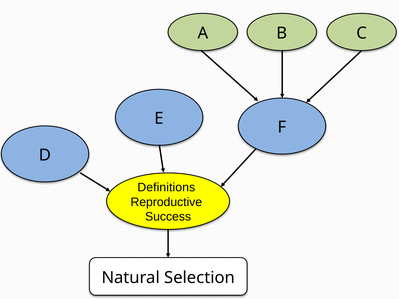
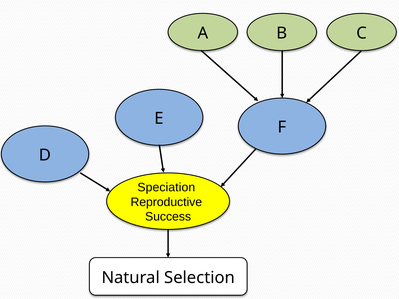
Definitions: Definitions -> Speciation
